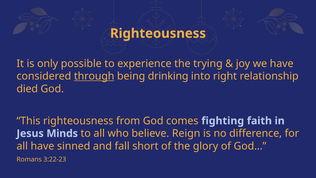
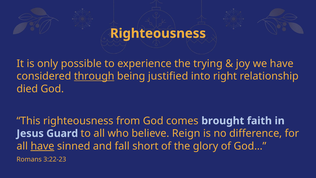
drinking: drinking -> justified
fighting: fighting -> brought
Minds: Minds -> Guard
have at (42, 146) underline: none -> present
